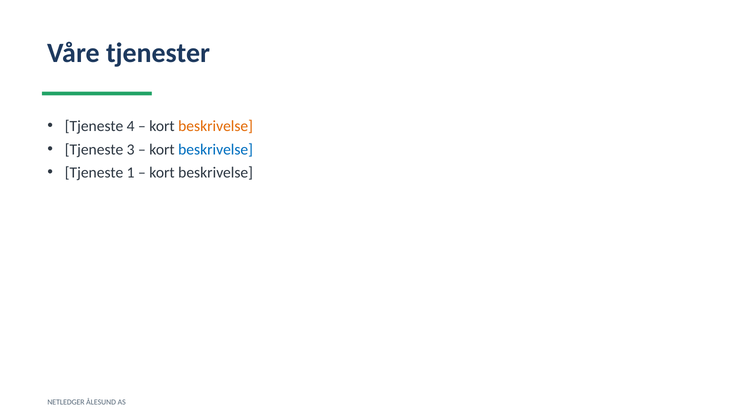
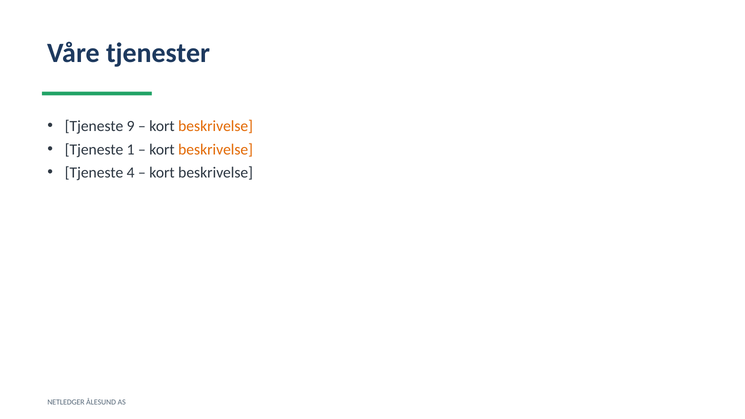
4: 4 -> 9
3: 3 -> 1
beskrivelse at (216, 149) colour: blue -> orange
1: 1 -> 4
